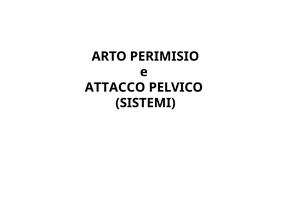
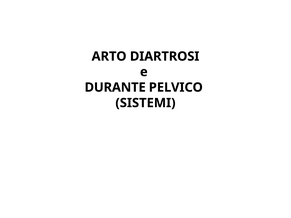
PERIMISIO: PERIMISIO -> DIARTROSI
ATTACCO: ATTACCO -> DURANTE
